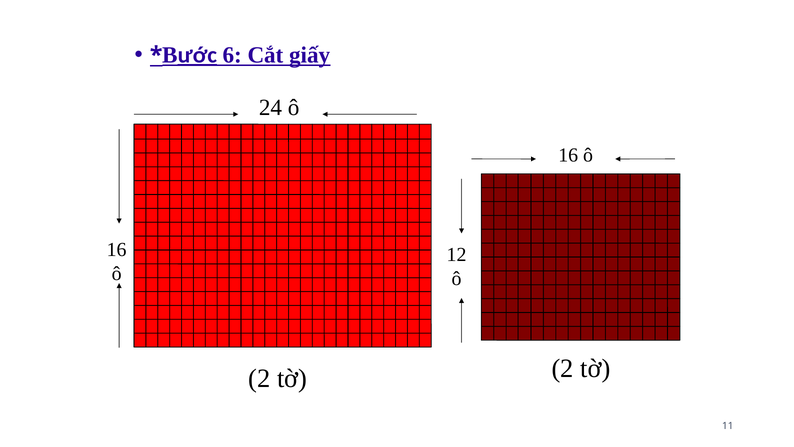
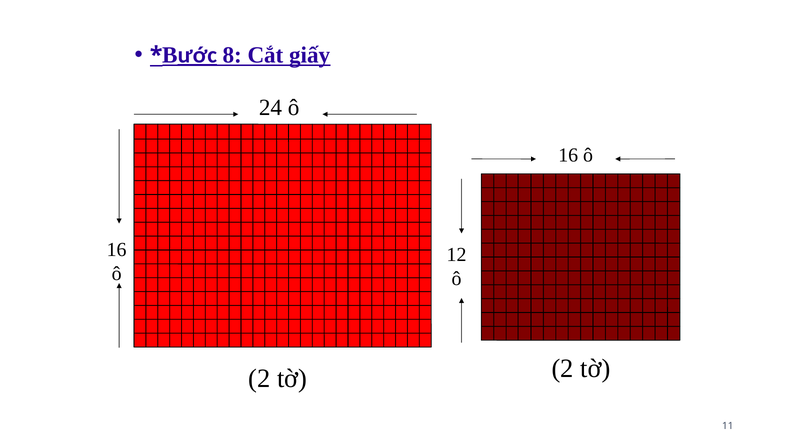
6: 6 -> 8
